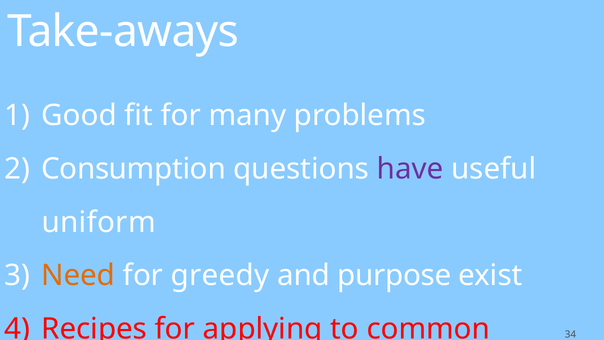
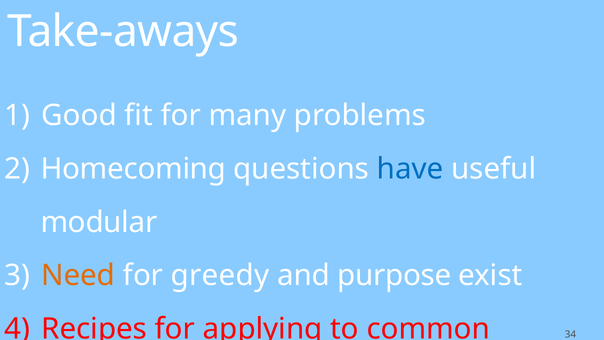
Consumption: Consumption -> Homecoming
have colour: purple -> blue
uniform: uniform -> modular
